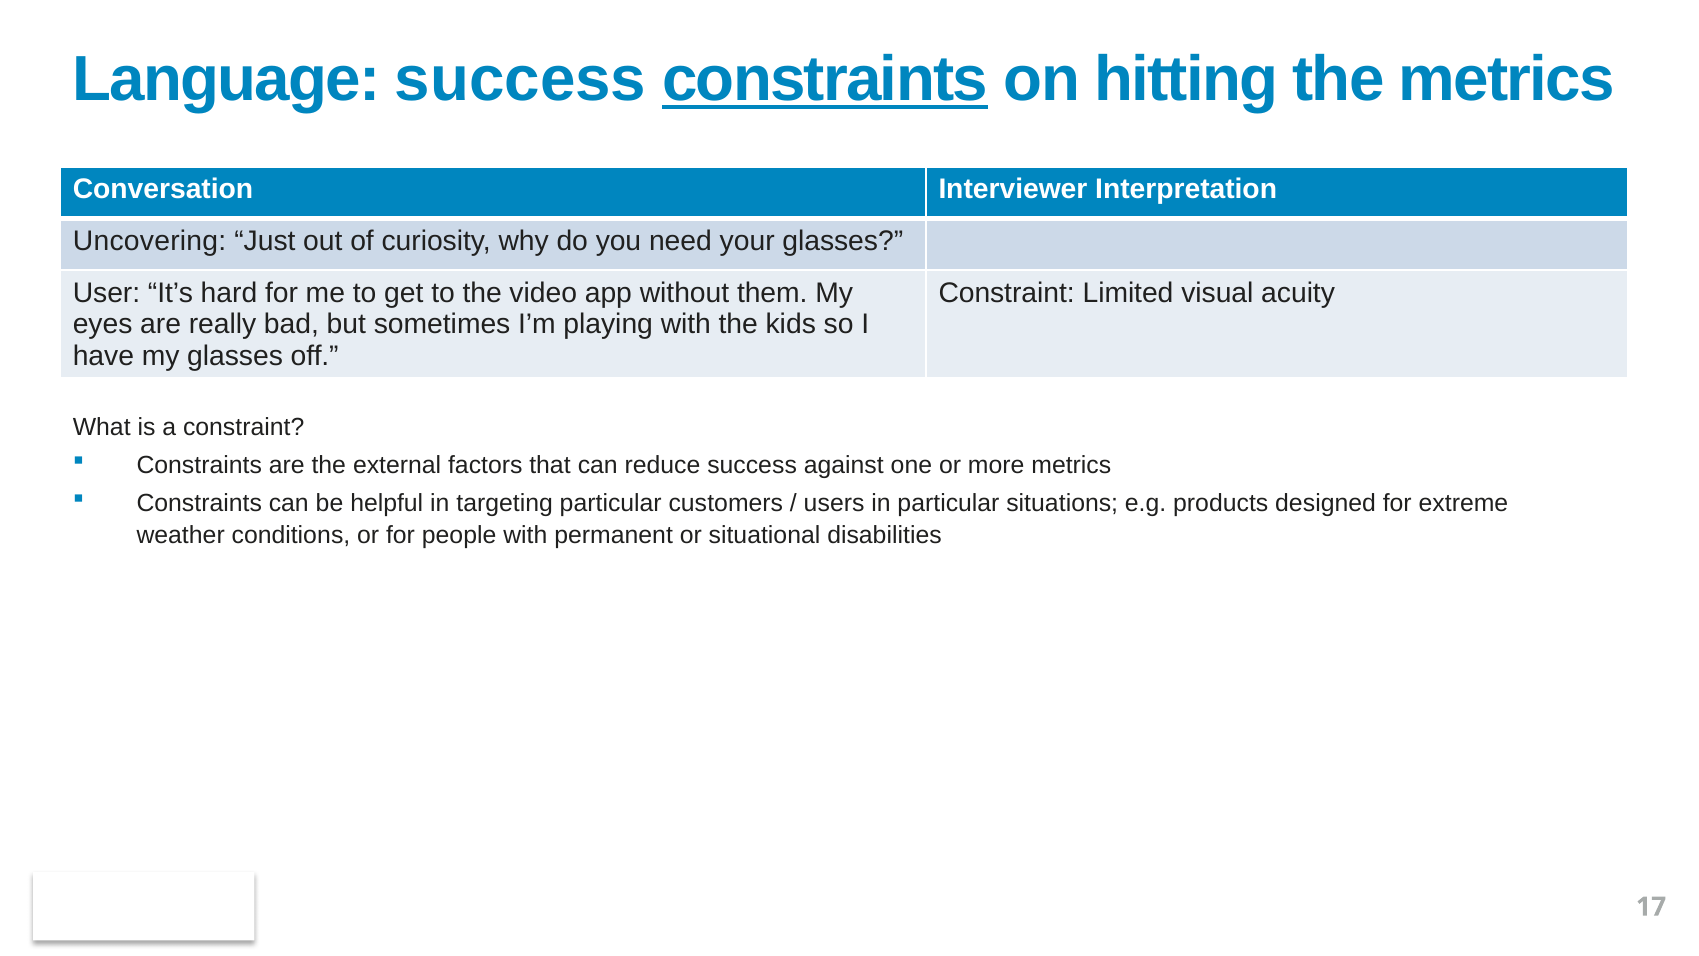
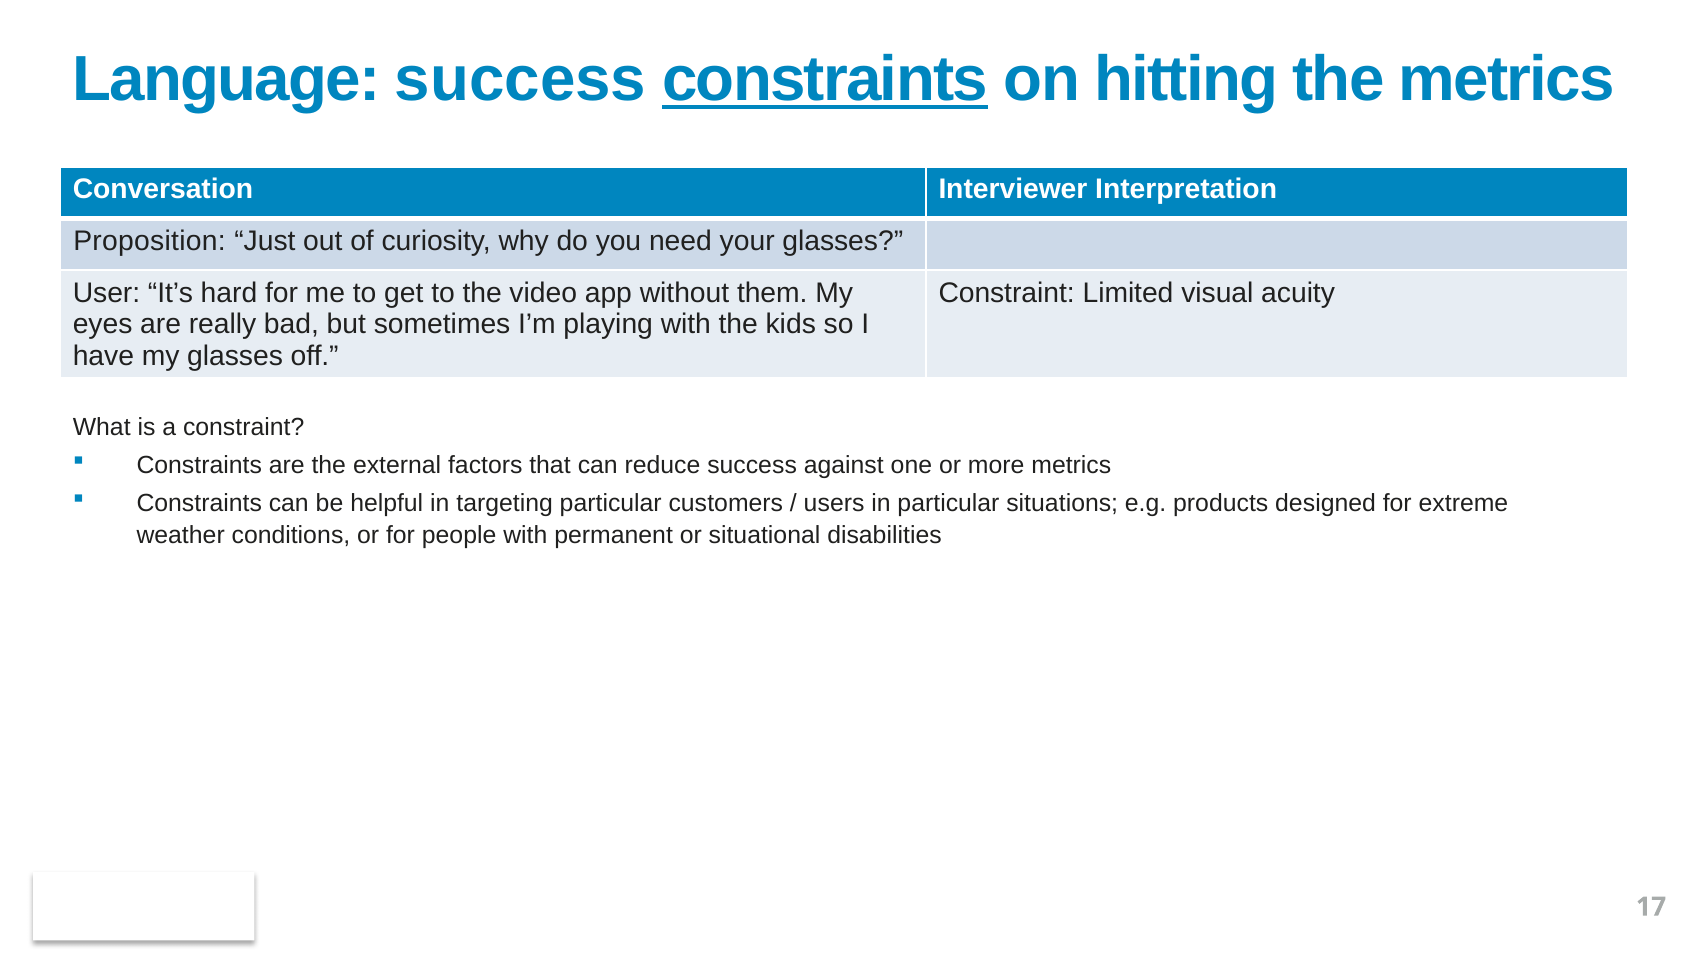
Uncovering: Uncovering -> Proposition
